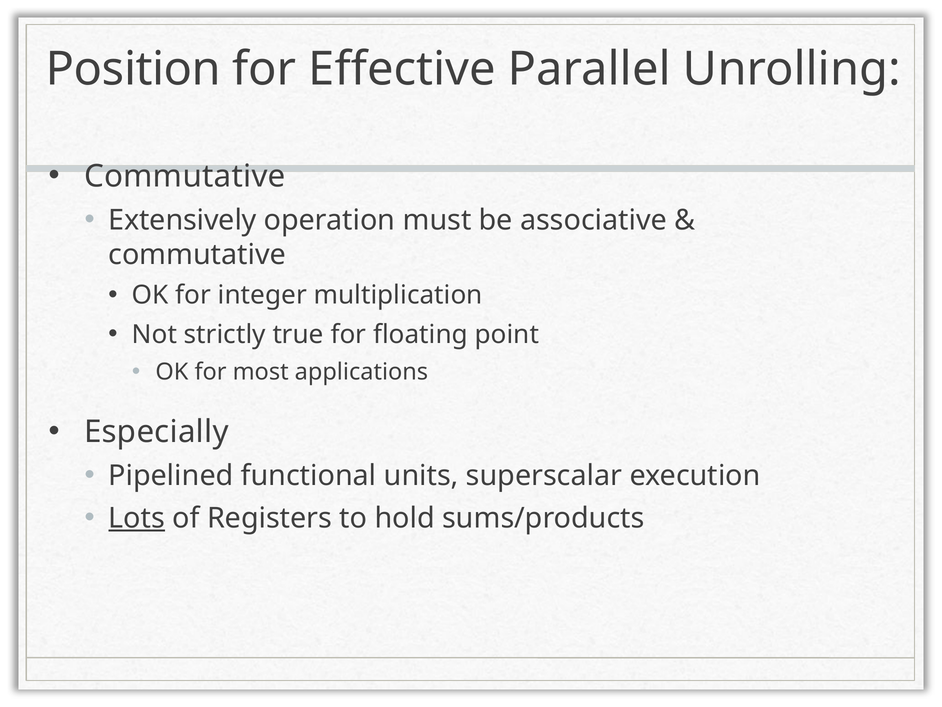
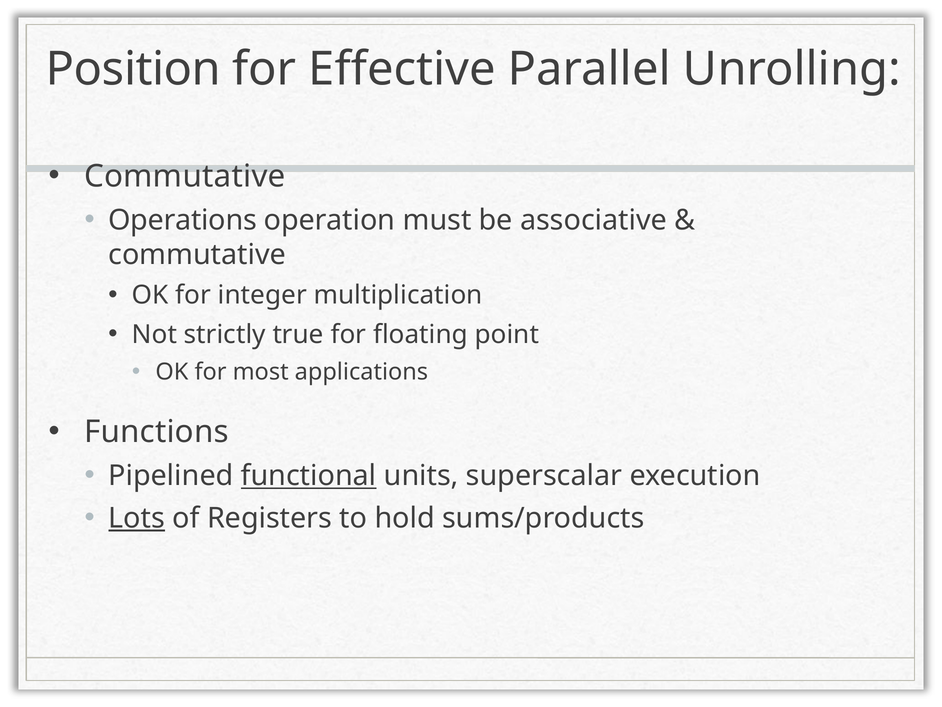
Extensively: Extensively -> Operations
Especially: Especially -> Functions
functional underline: none -> present
